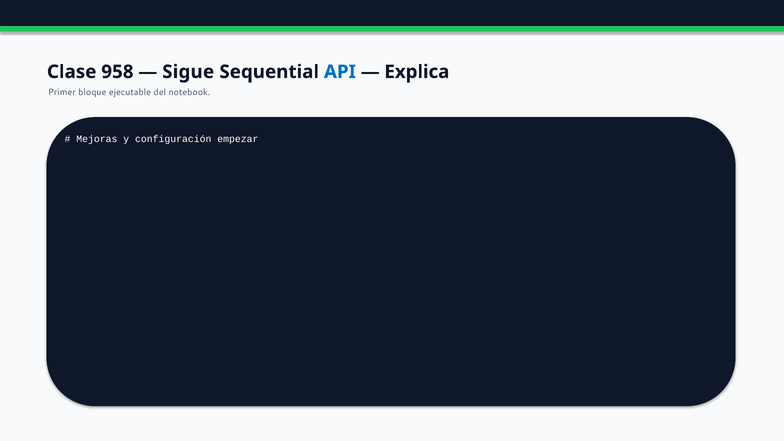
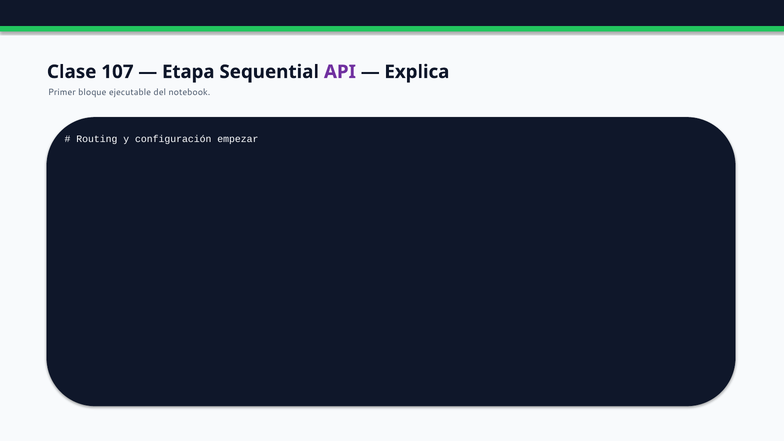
958: 958 -> 107
Sigue: Sigue -> Etapa
API colour: blue -> purple
Mejoras: Mejoras -> Routing
